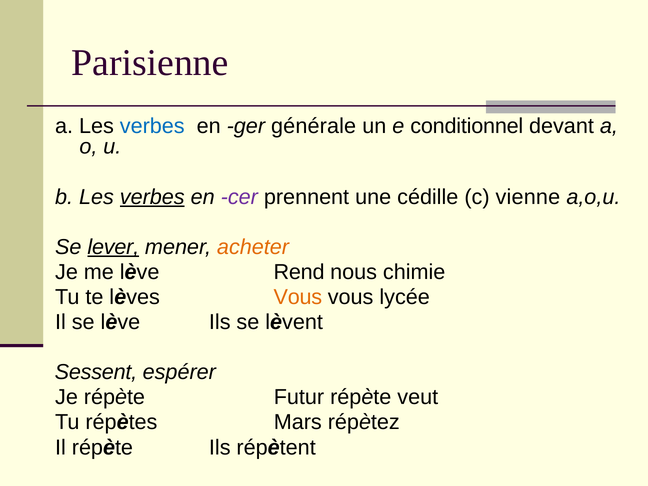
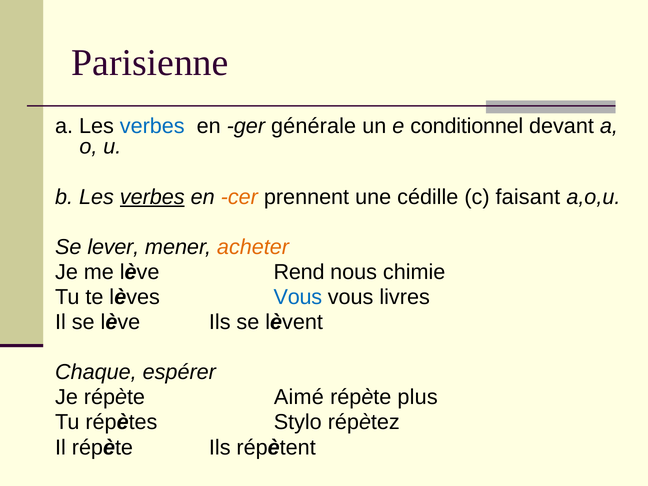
cer colour: purple -> orange
vienne: vienne -> faisant
lever underline: present -> none
Vous at (298, 297) colour: orange -> blue
lycée: lycée -> livres
Sessent: Sessent -> Chaque
Futur: Futur -> Aimé
veut: veut -> plus
Mars: Mars -> Stylo
